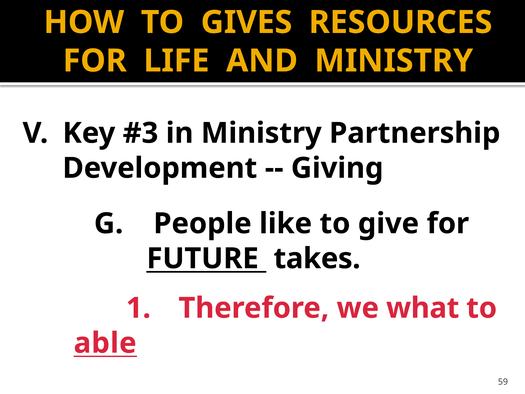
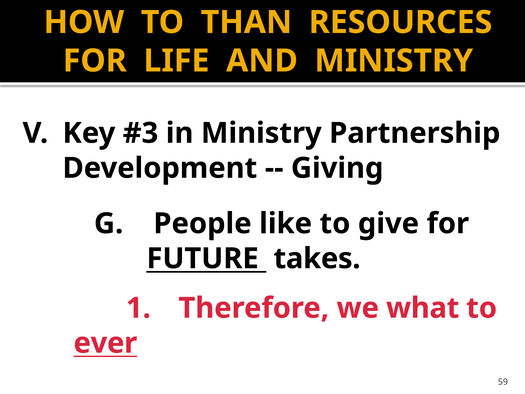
GIVES: GIVES -> THAN
able: able -> ever
